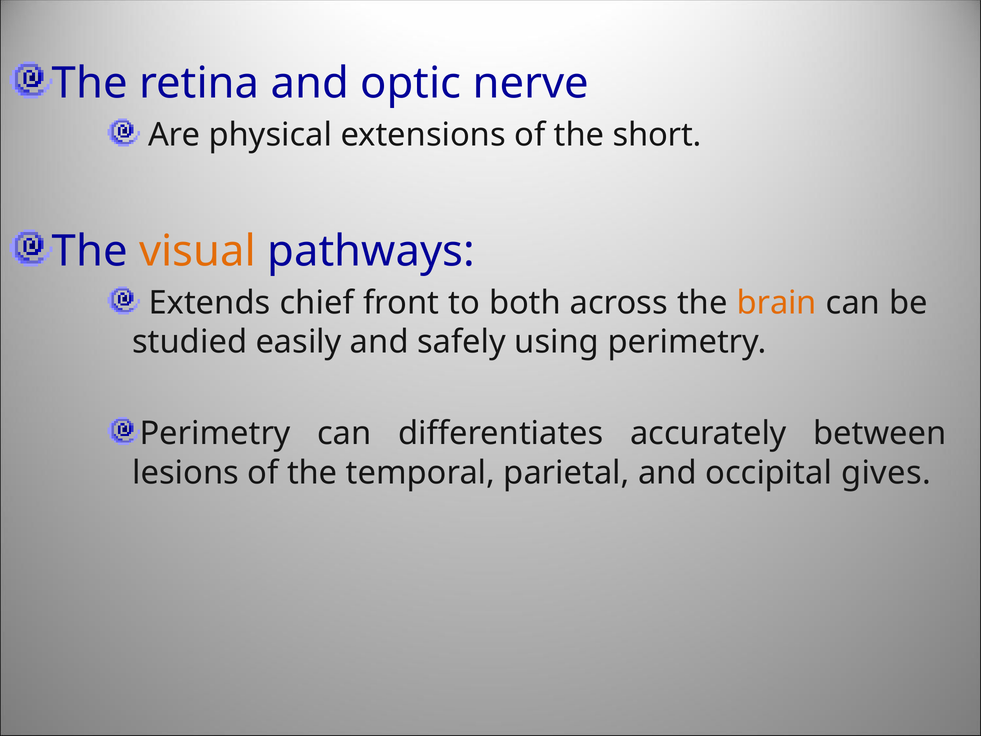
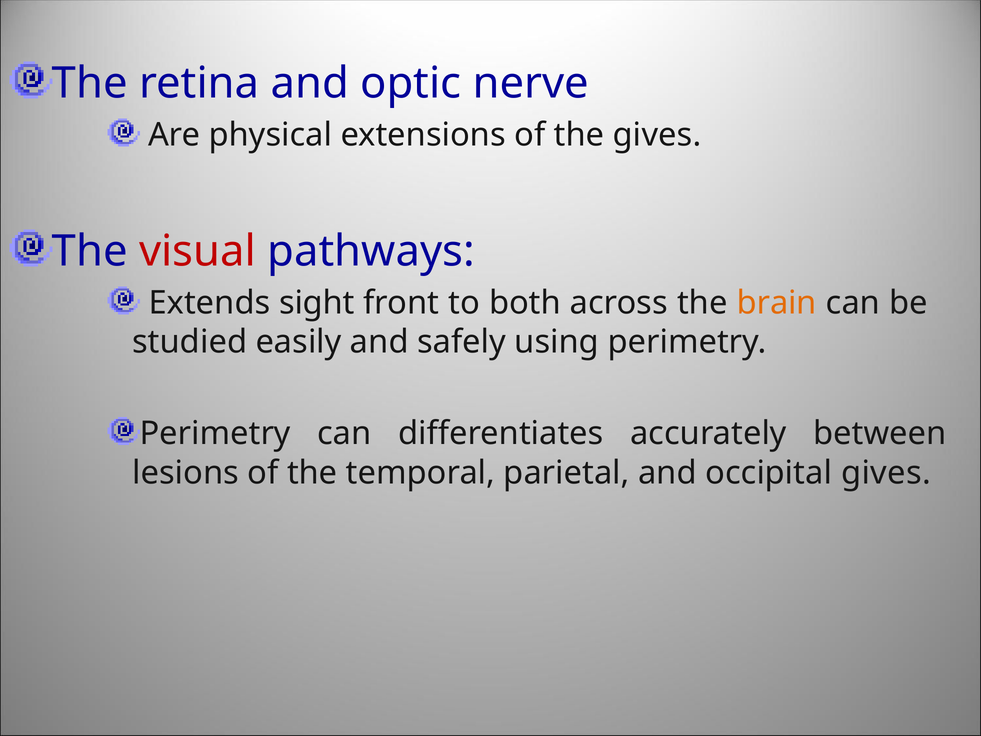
the short: short -> gives
visual colour: orange -> red
chief: chief -> sight
